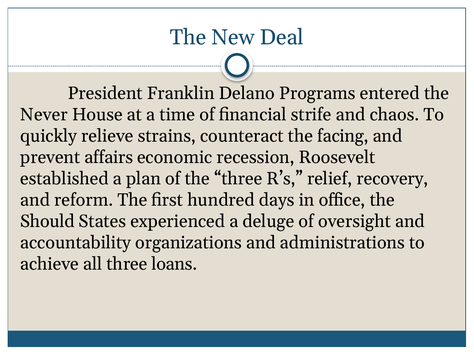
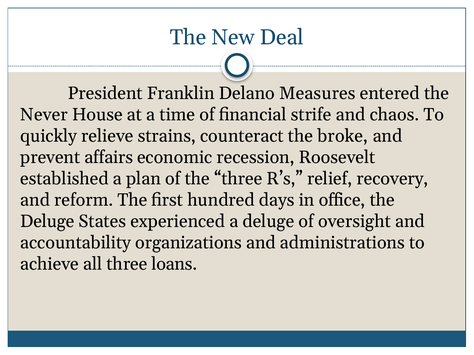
Programs: Programs -> Measures
facing: facing -> broke
Should at (47, 222): Should -> Deluge
